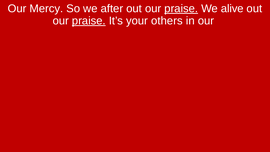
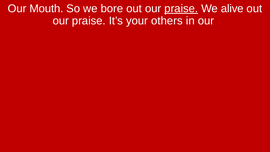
Mercy: Mercy -> Mouth
after: after -> bore
praise at (89, 21) underline: present -> none
